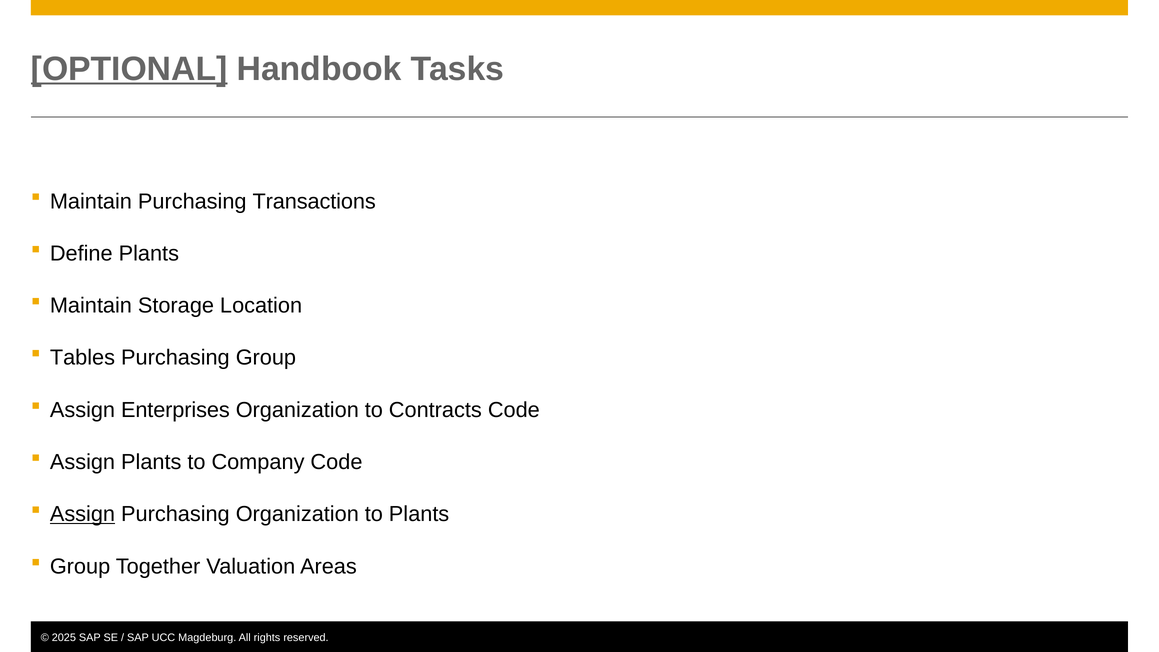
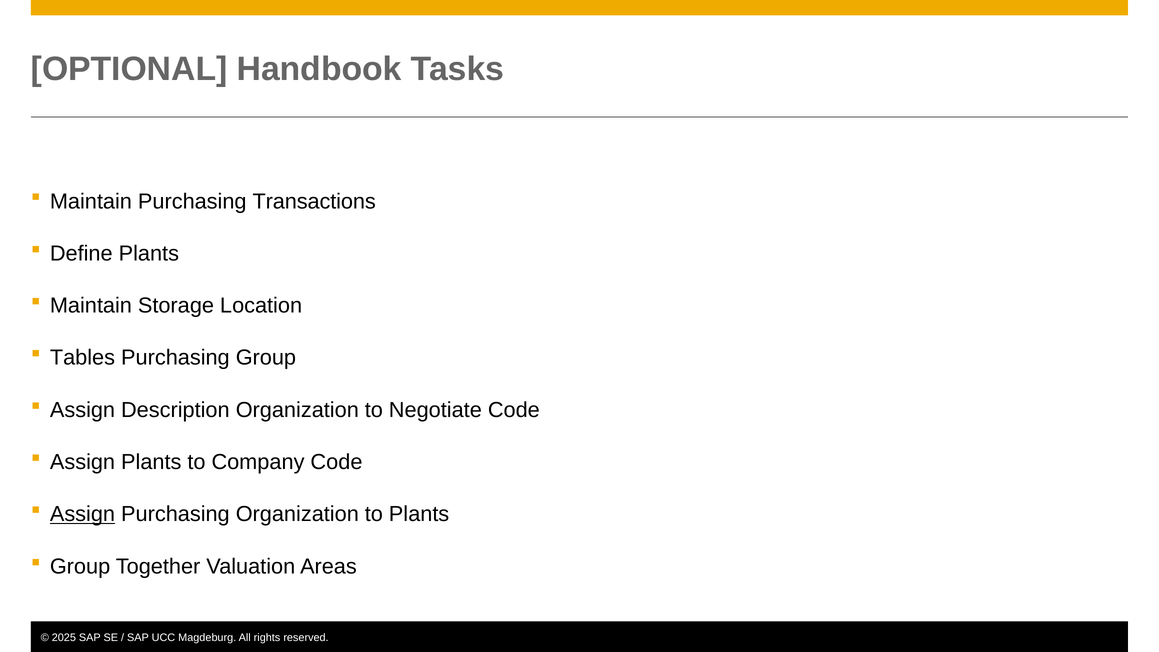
OPTIONAL underline: present -> none
Enterprises: Enterprises -> Description
Contracts: Contracts -> Negotiate
